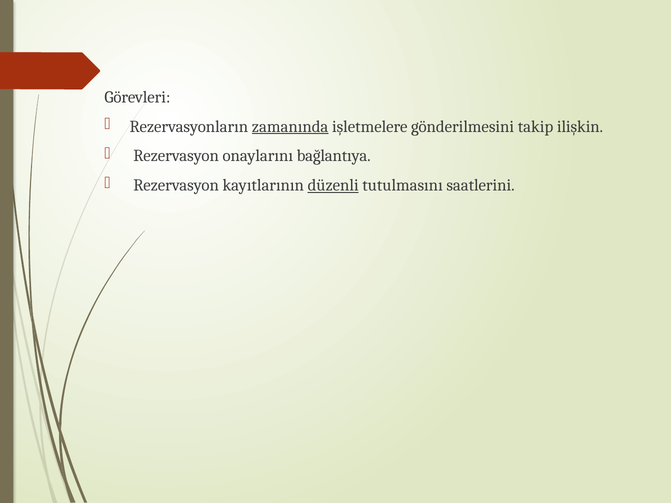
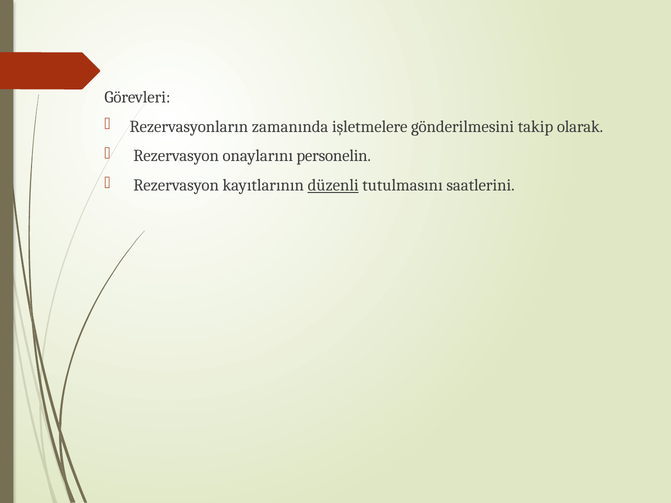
zamanında underline: present -> none
ilişkin: ilişkin -> olarak
bağlantıya: bağlantıya -> personelin
